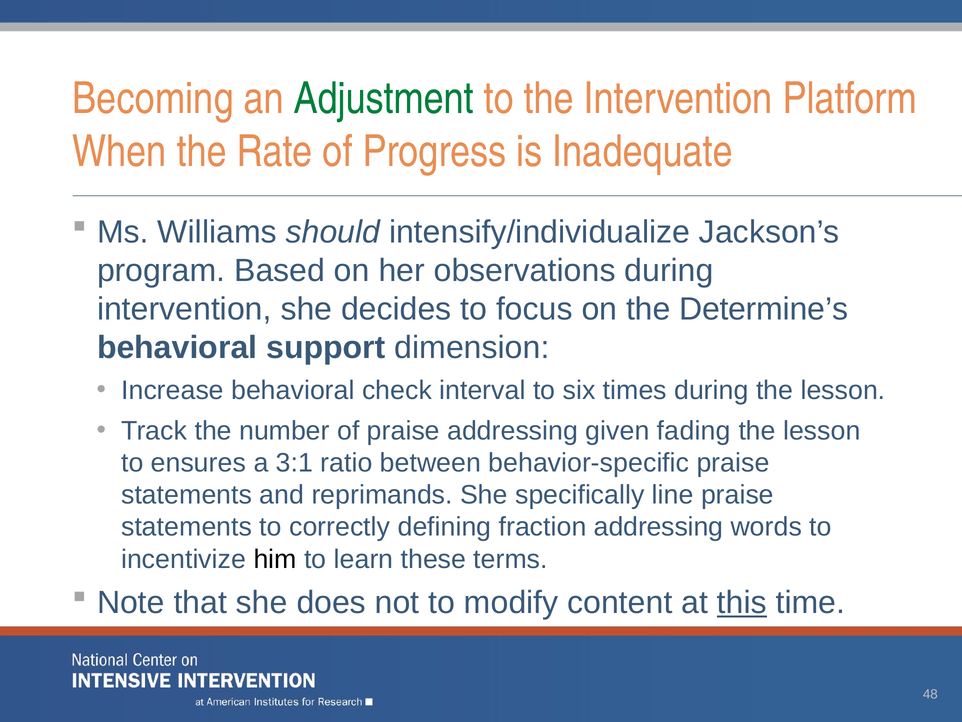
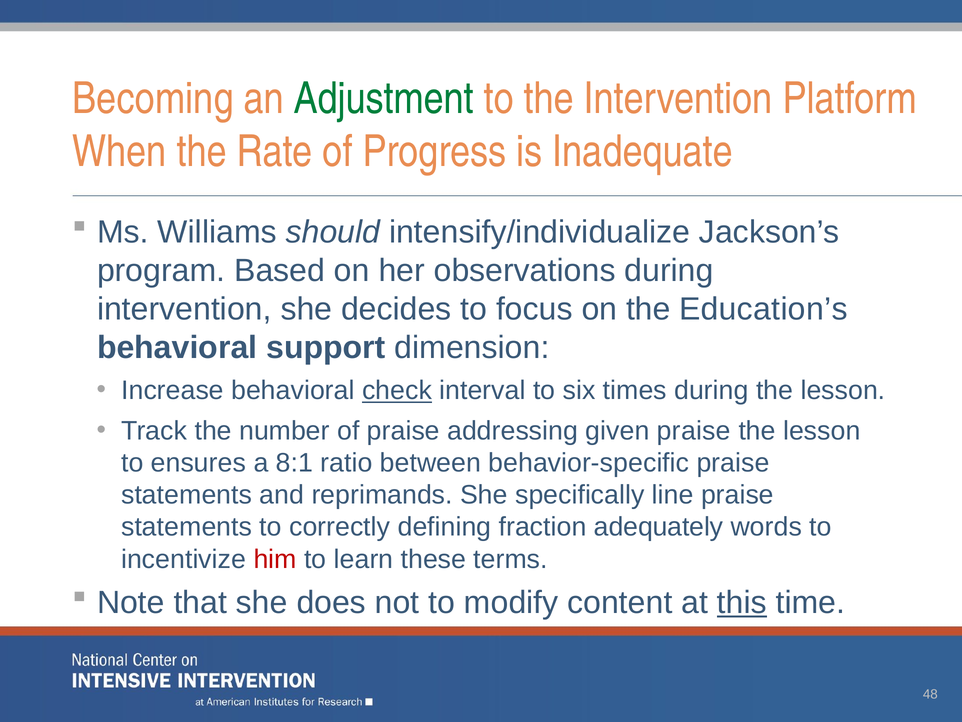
Determine’s: Determine’s -> Education’s
check underline: none -> present
given fading: fading -> praise
3:1: 3:1 -> 8:1
fraction addressing: addressing -> adequately
him colour: black -> red
